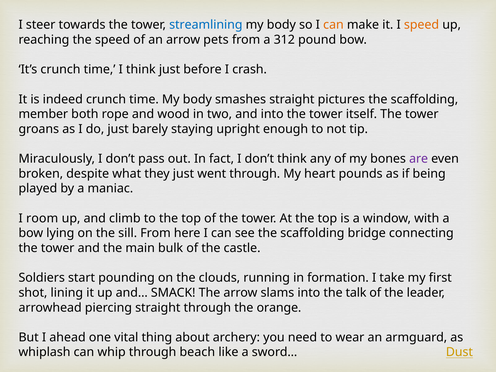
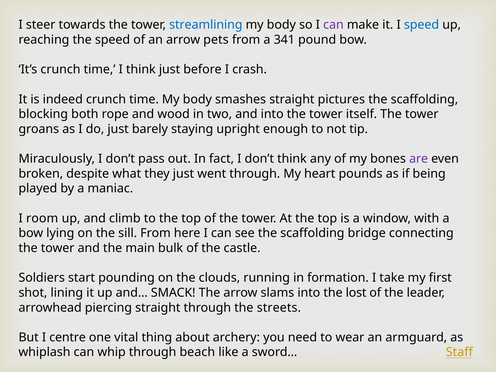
can at (333, 25) colour: orange -> purple
speed at (422, 25) colour: orange -> blue
312: 312 -> 341
member: member -> blocking
talk: talk -> lost
orange: orange -> streets
ahead: ahead -> centre
Dust: Dust -> Staff
